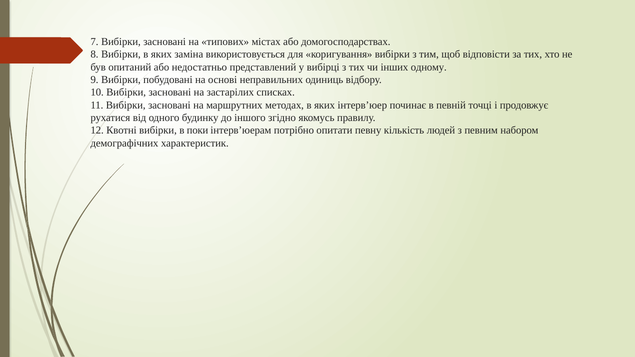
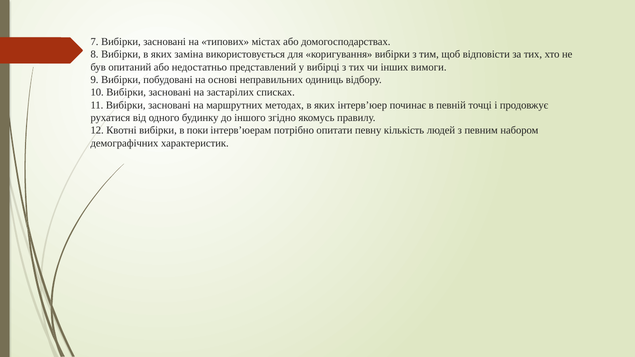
одному: одному -> вимоги
